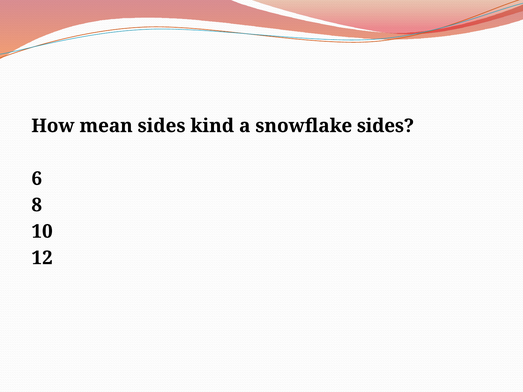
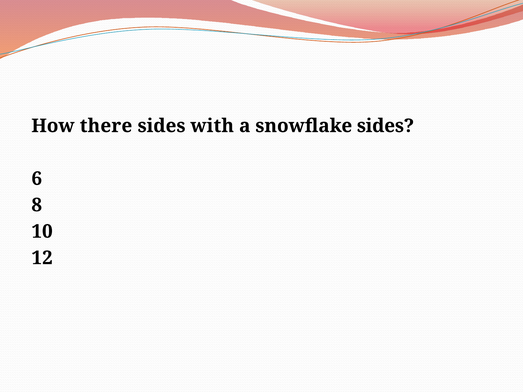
mean: mean -> there
kind: kind -> with
